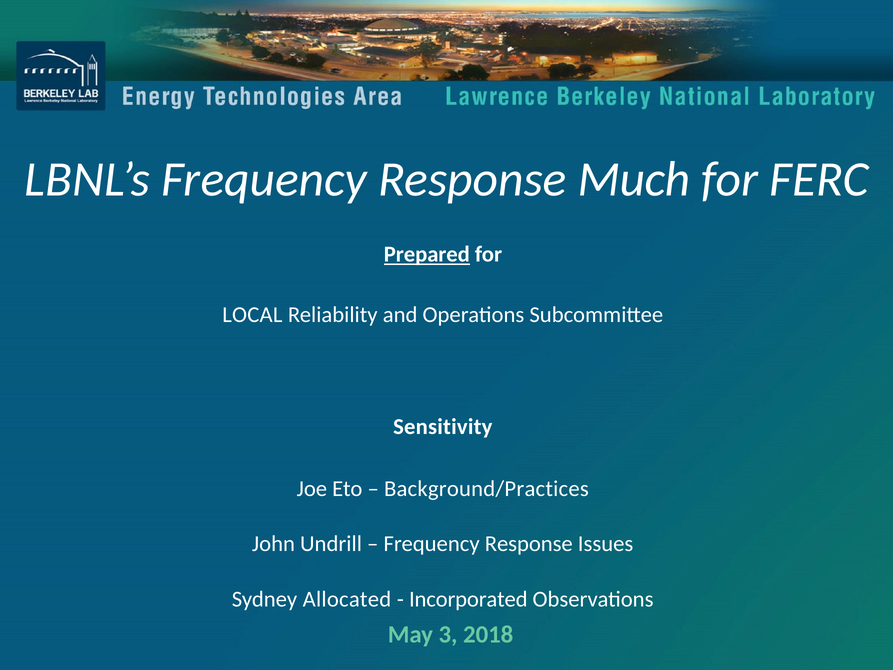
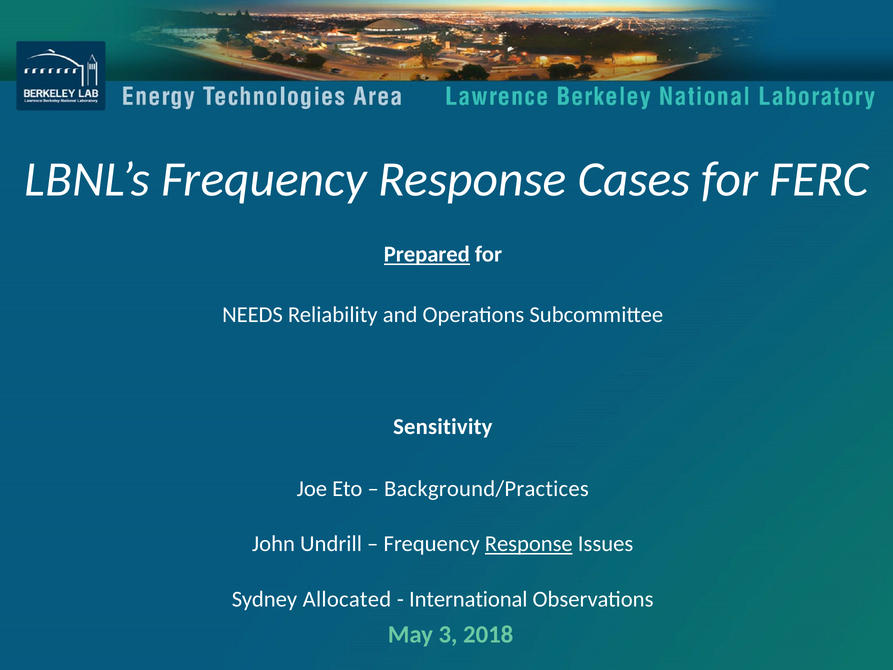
Much: Much -> Cases
LOCAL: LOCAL -> NEEDS
Response at (529, 544) underline: none -> present
Incorporated: Incorporated -> International
